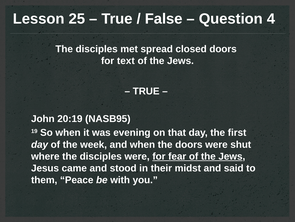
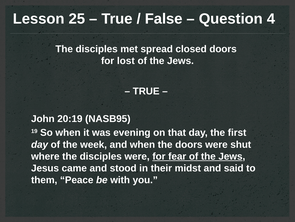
text: text -> lost
